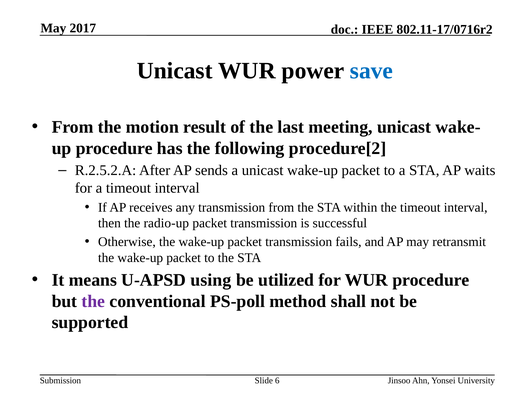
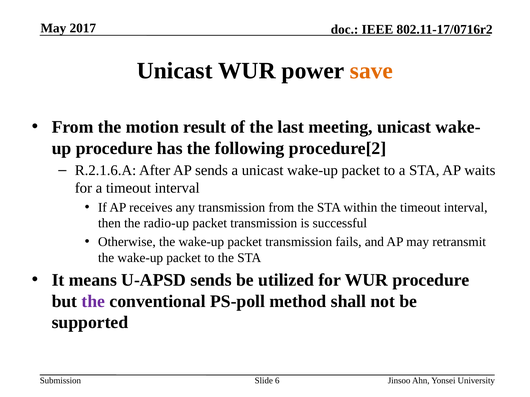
save colour: blue -> orange
R.2.5.2.A: R.2.5.2.A -> R.2.1.6.A
U-APSD using: using -> sends
